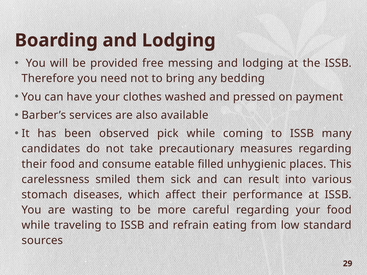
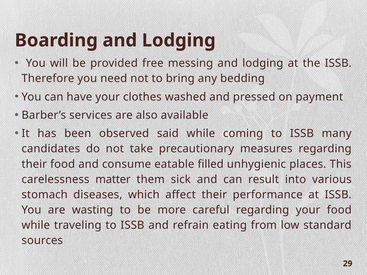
pick: pick -> said
smiled: smiled -> matter
